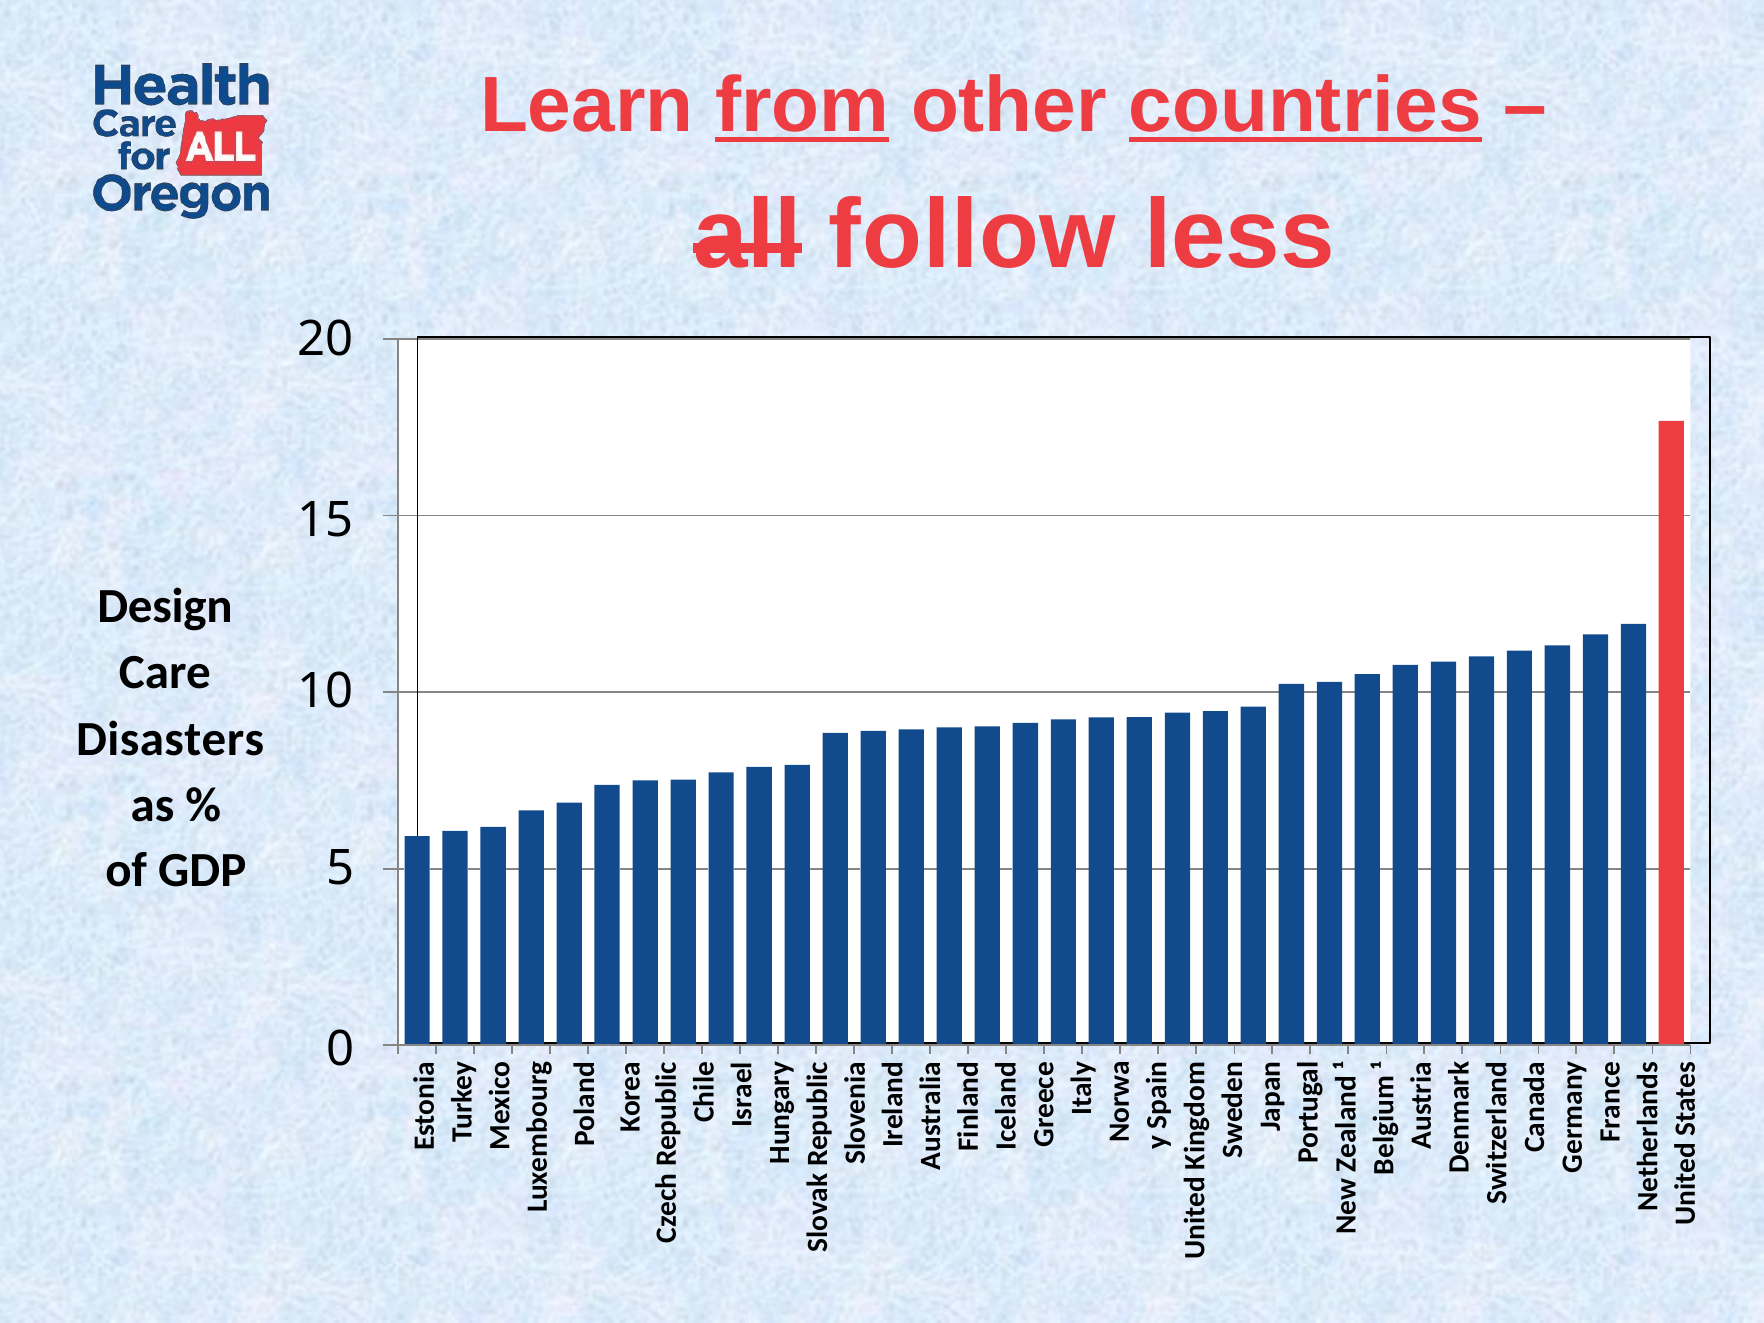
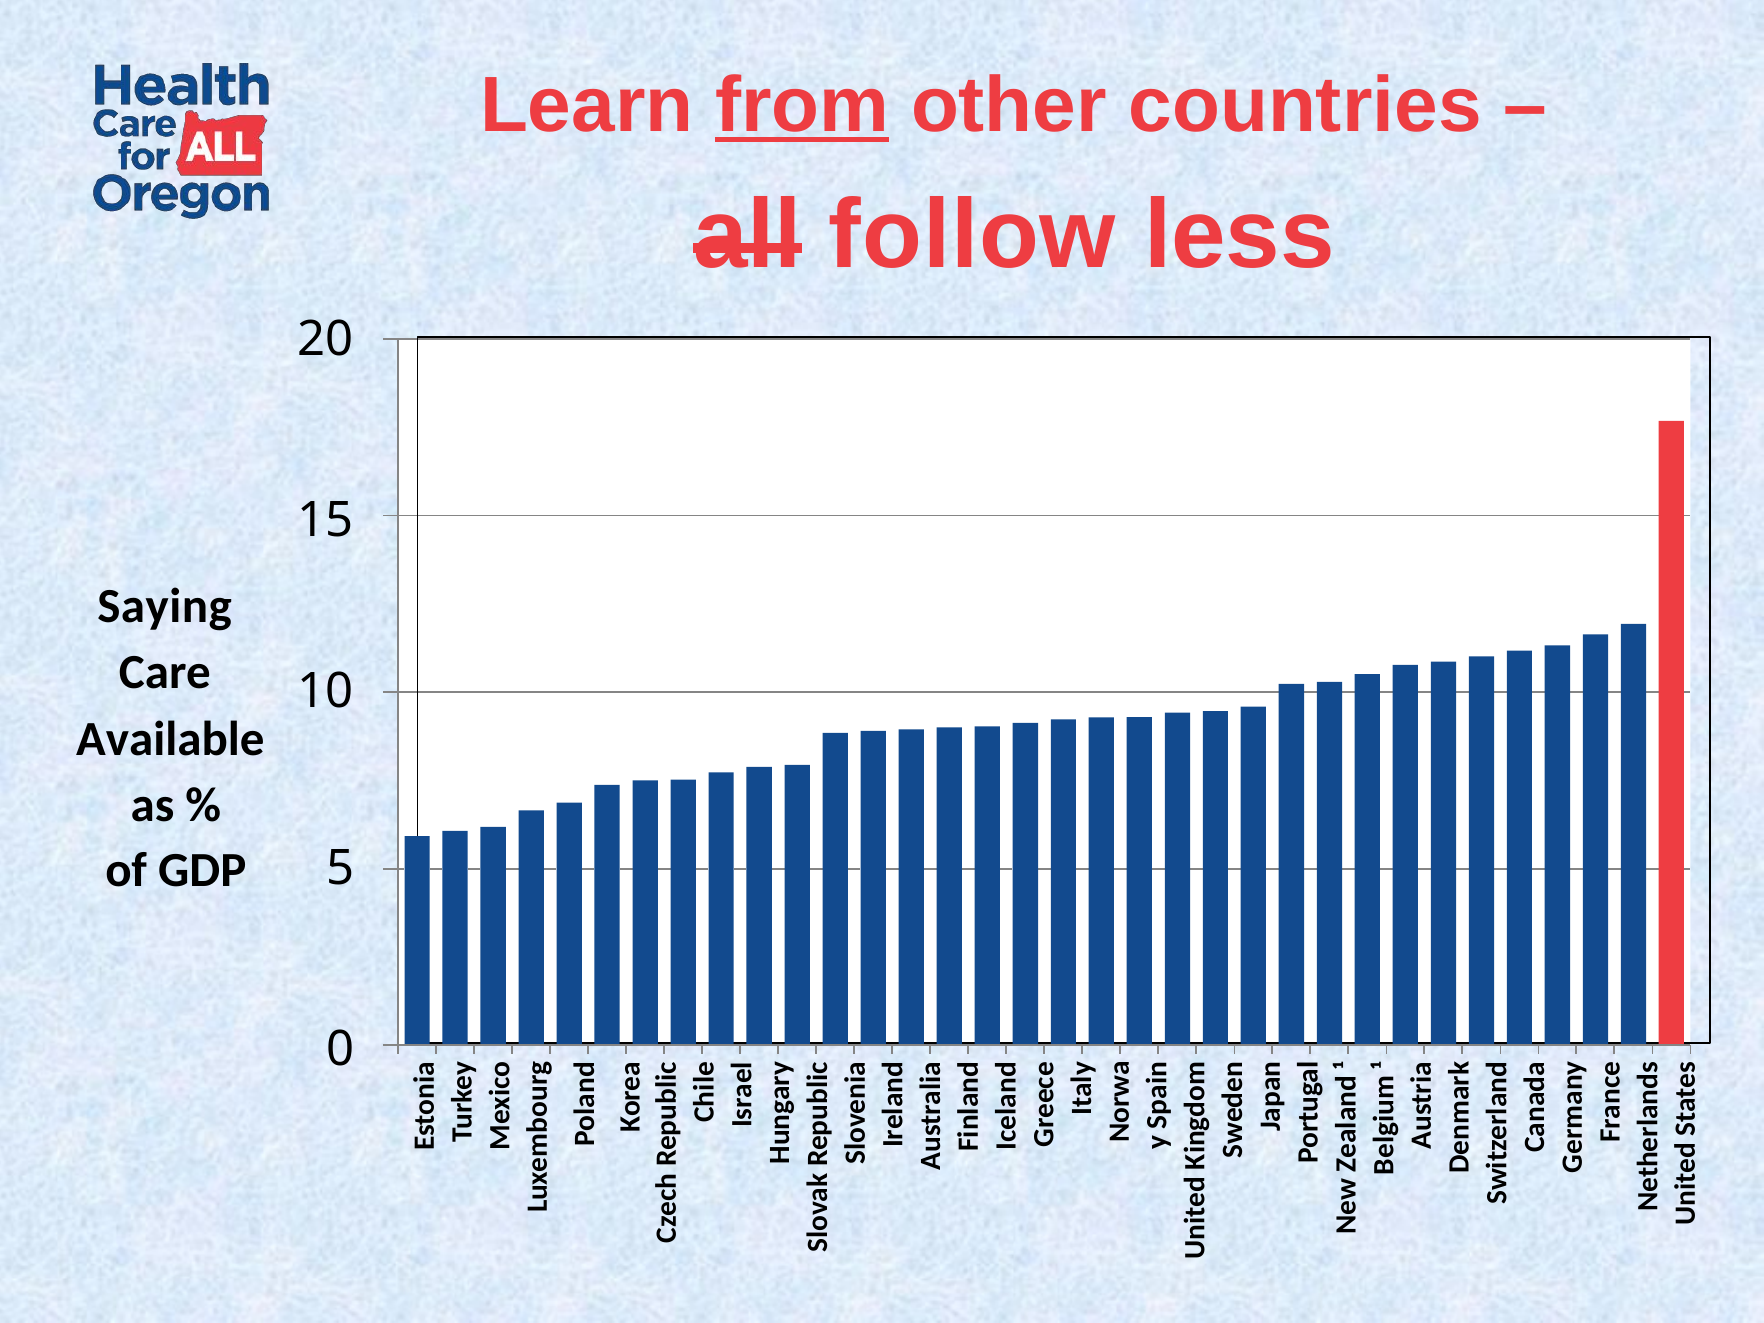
countries underline: present -> none
Design: Design -> Saying
Disasters: Disasters -> Available
